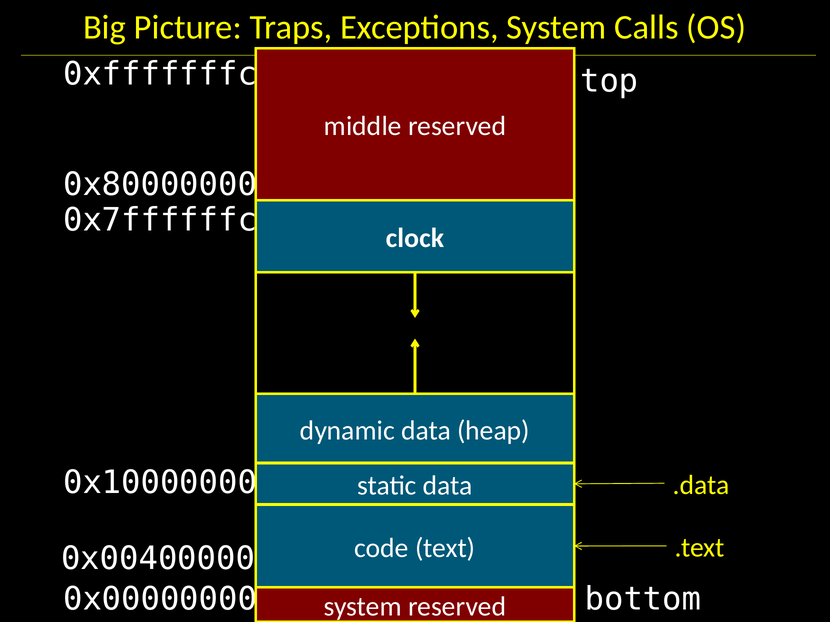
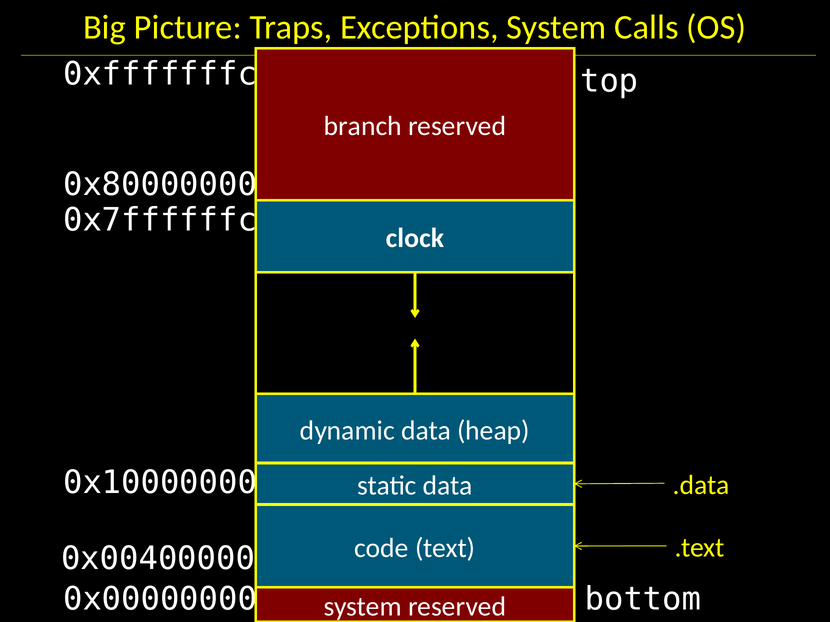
middle: middle -> branch
